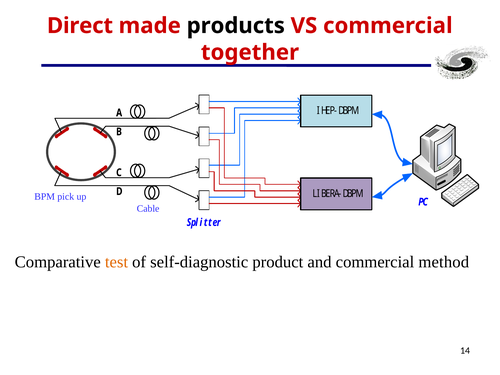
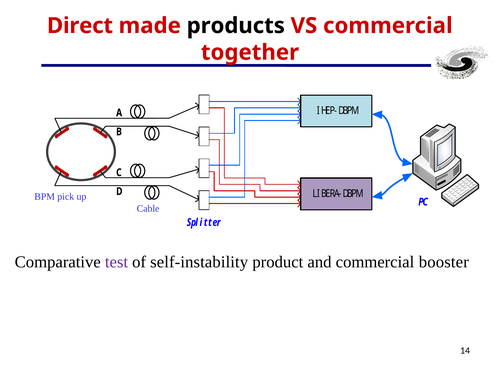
test colour: orange -> purple
self-diagnostic: self-diagnostic -> self-instability
method: method -> booster
